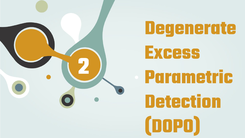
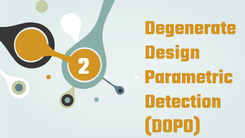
Excess: Excess -> Design
